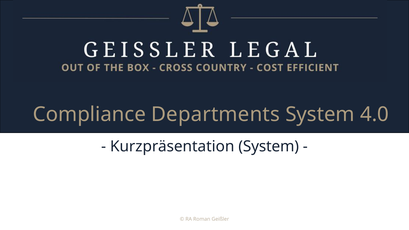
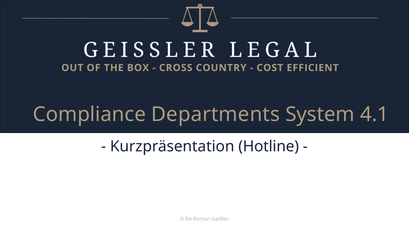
4.0: 4.0 -> 4.1
Kurzpräsentation System: System -> Hotline
